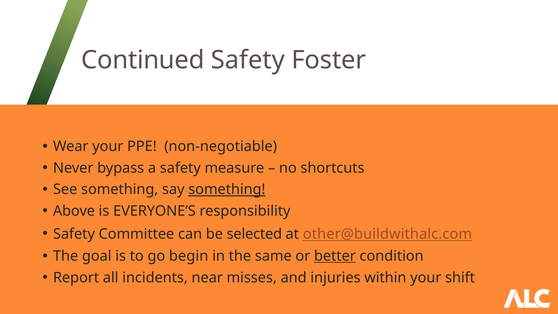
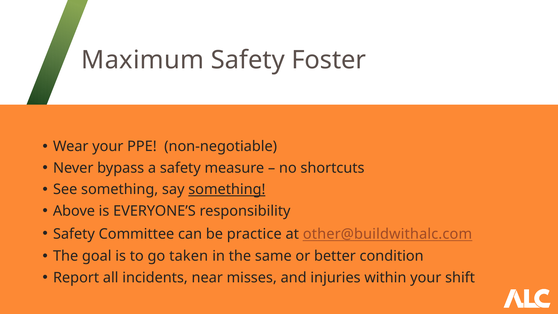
Continued: Continued -> Maximum
selected: selected -> practice
begin: begin -> taken
better underline: present -> none
